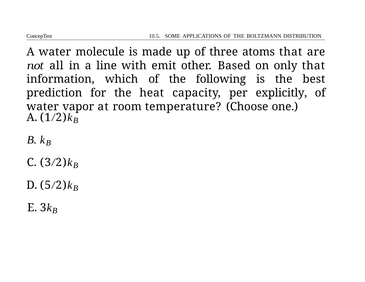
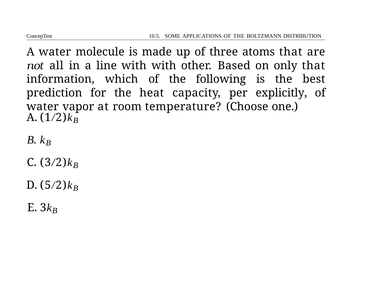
with emit: emit -> with
